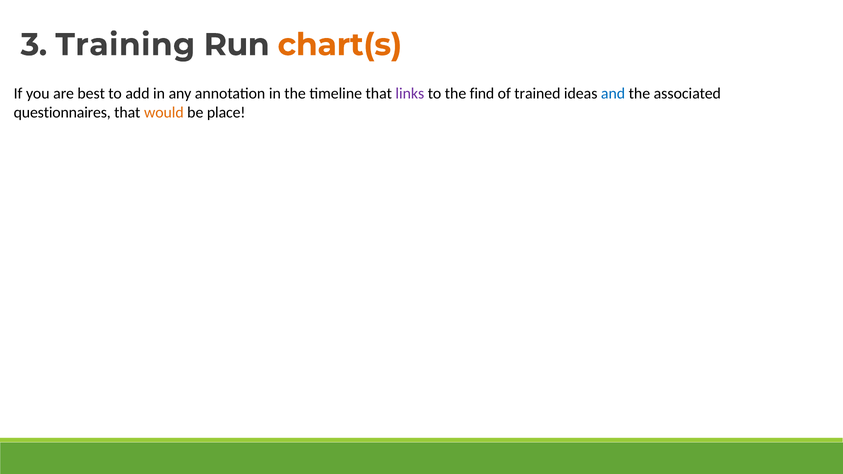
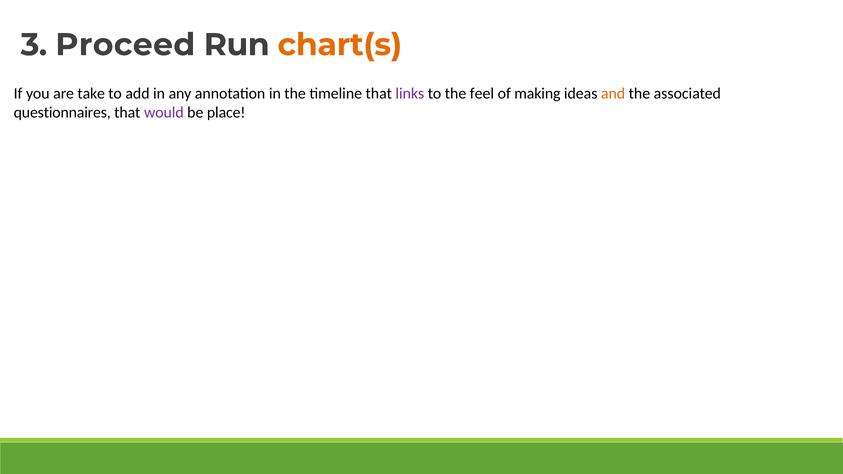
Training: Training -> Proceed
best: best -> take
find: find -> feel
trained: trained -> making
and colour: blue -> orange
would colour: orange -> purple
